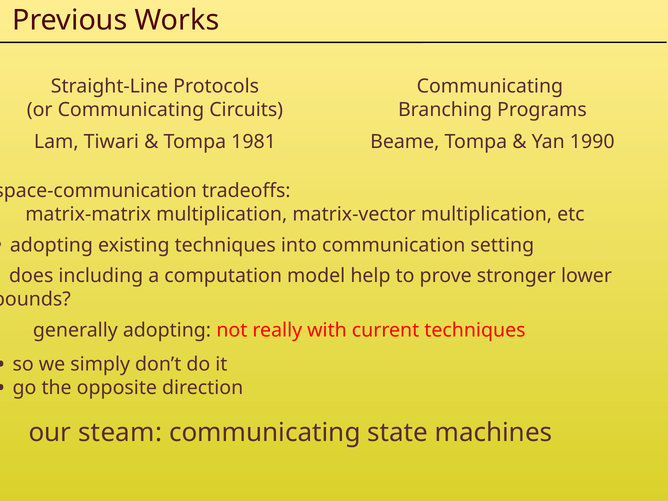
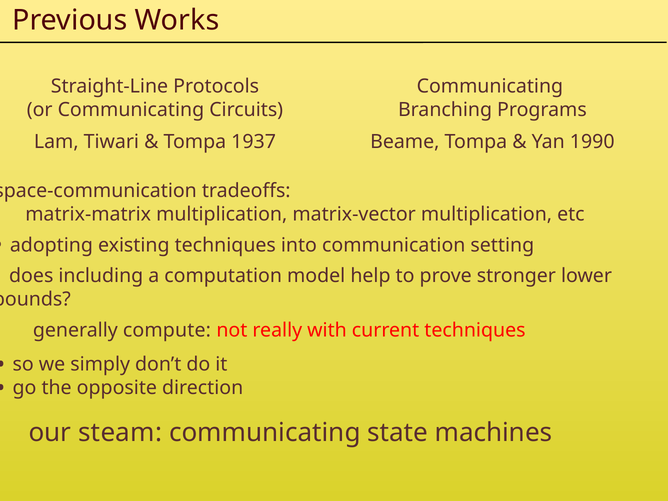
1981: 1981 -> 1937
generally adopting: adopting -> compute
